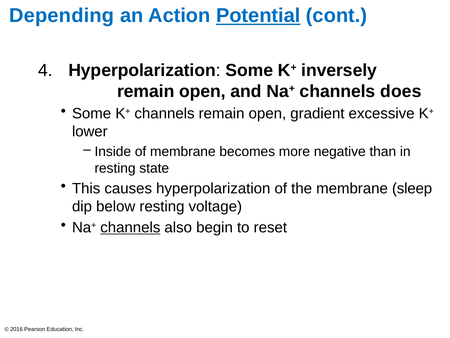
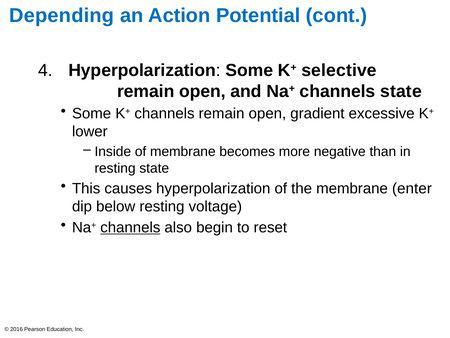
Potential underline: present -> none
inversely: inversely -> selective
channels does: does -> state
sleep: sleep -> enter
